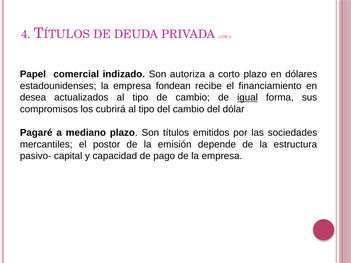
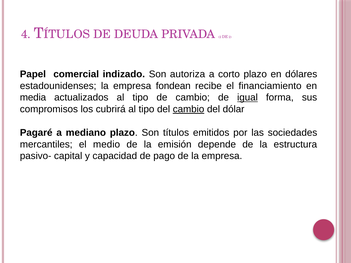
desea: desea -> media
cambio at (189, 109) underline: none -> present
postor: postor -> medio
